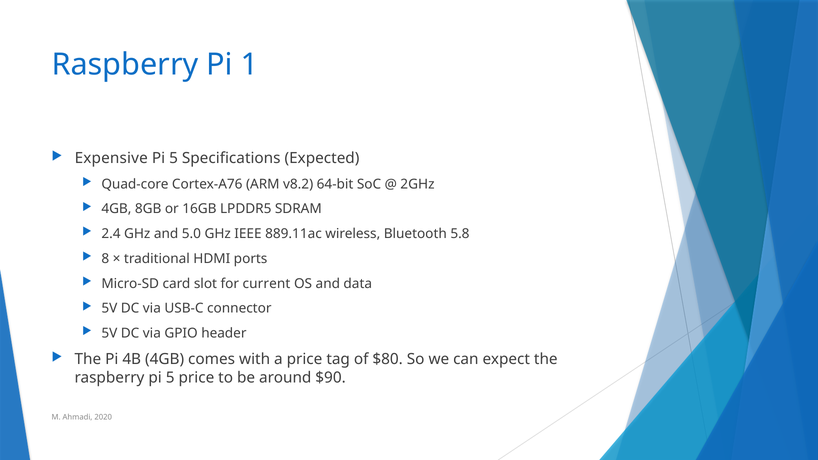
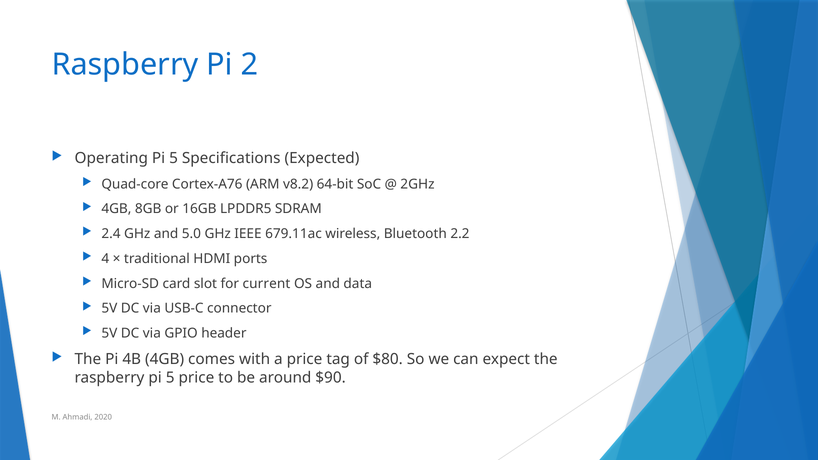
1: 1 -> 2
Expensive: Expensive -> Operating
889.11ac: 889.11ac -> 679.11ac
5.8: 5.8 -> 2.2
8: 8 -> 4
